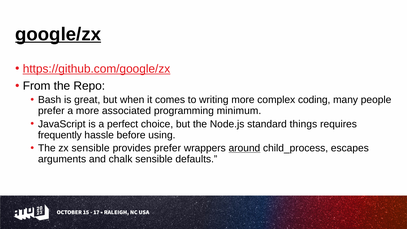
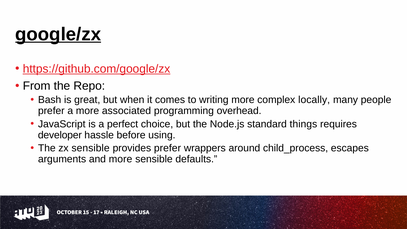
coding: coding -> locally
minimum: minimum -> overhead
frequently: frequently -> developer
around underline: present -> none
and chalk: chalk -> more
